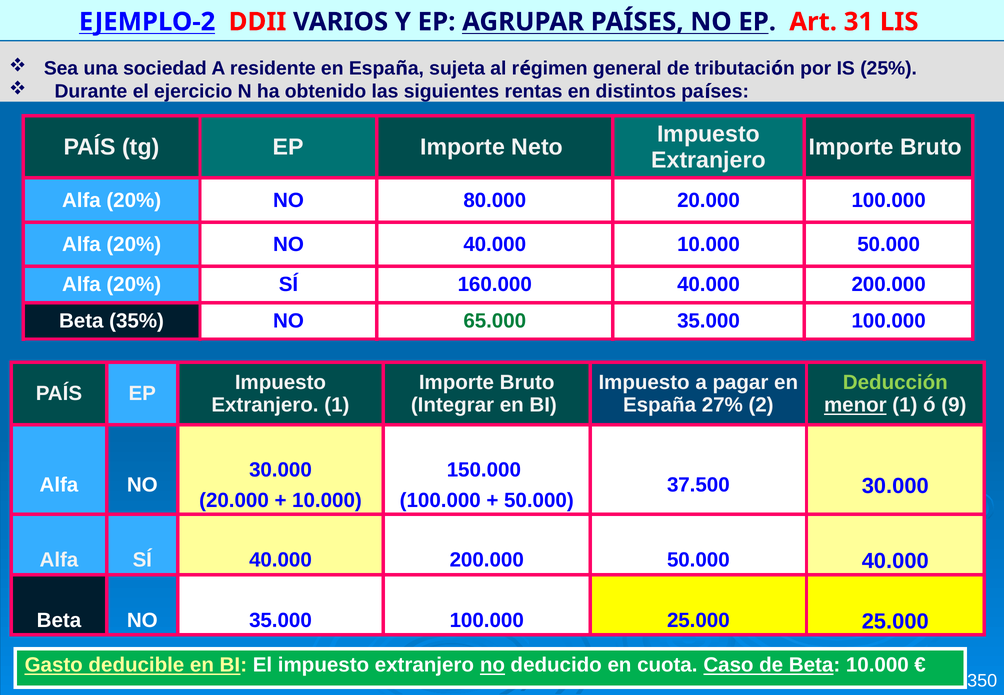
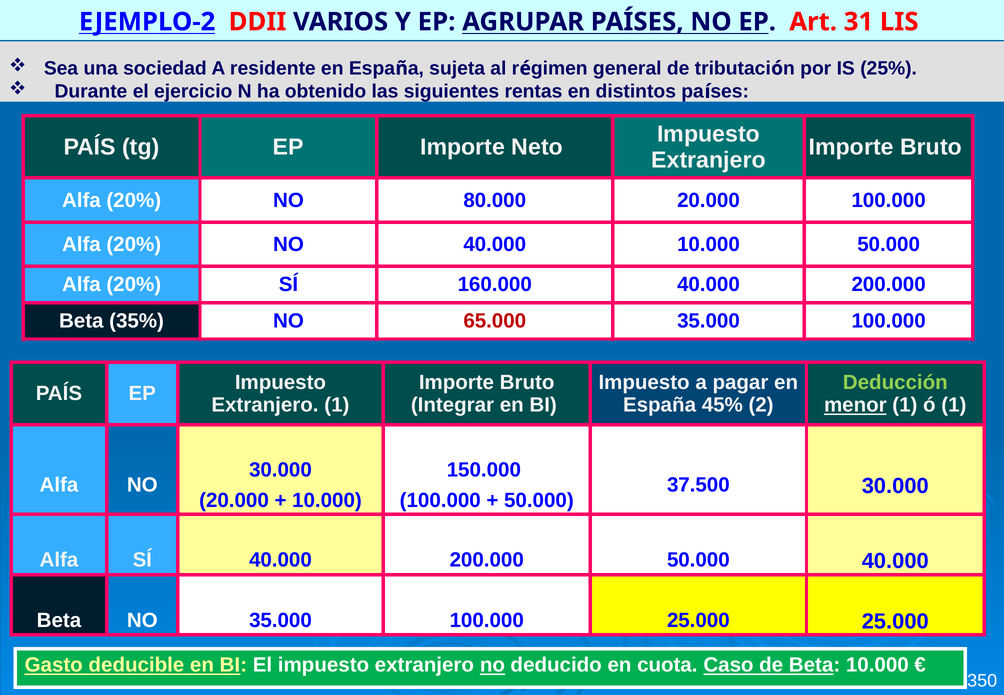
65.000 colour: green -> red
27%: 27% -> 45%
ó 9: 9 -> 1
